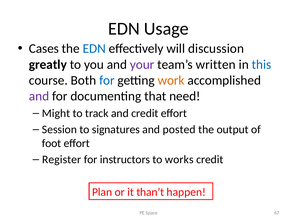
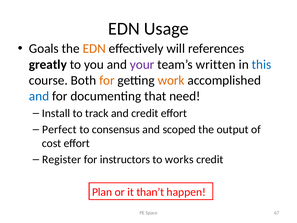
Cases: Cases -> Goals
EDN at (94, 49) colour: blue -> orange
discussion: discussion -> references
for at (107, 80) colour: blue -> orange
and at (39, 96) colour: purple -> blue
Might: Might -> Install
Session: Session -> Perfect
signatures: signatures -> consensus
posted: posted -> scoped
foot: foot -> cost
